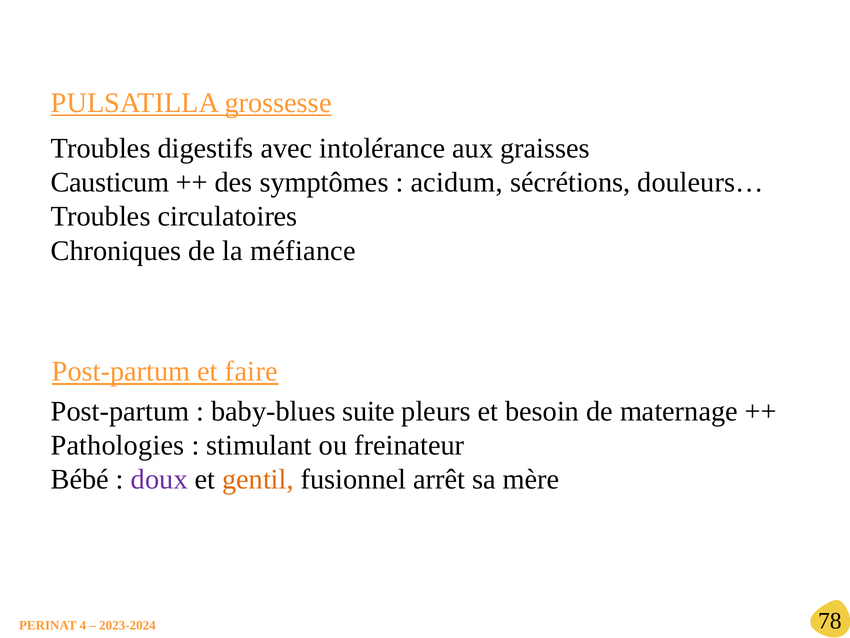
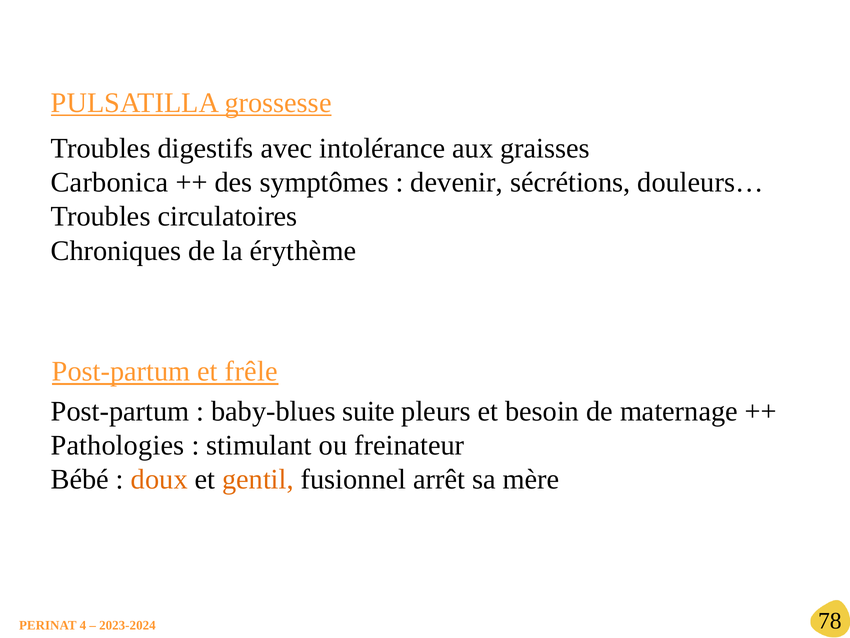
Causticum: Causticum -> Carbonica
acidum: acidum -> devenir
méfiance: méfiance -> érythème
faire: faire -> frêle
doux colour: purple -> orange
